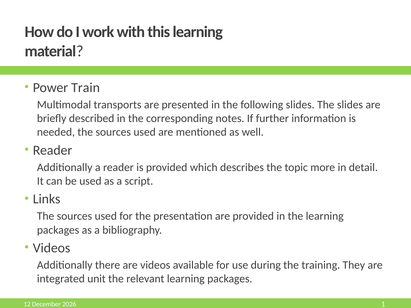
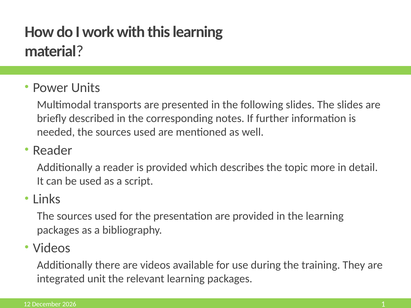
Train: Train -> Units
